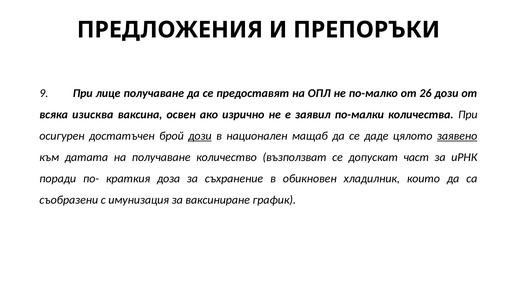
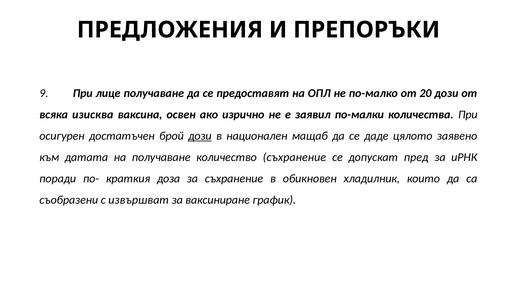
26: 26 -> 20
заявено underline: present -> none
количество възползват: възползват -> съхранение
част: част -> пред
имунизация: имунизация -> извършват
